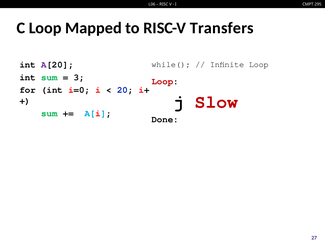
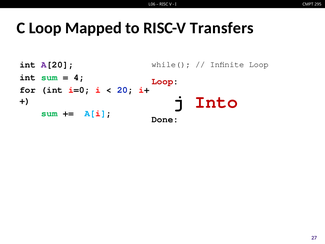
3: 3 -> 4
Slow: Slow -> Into
